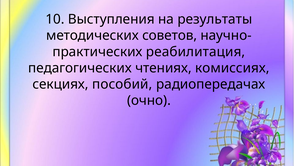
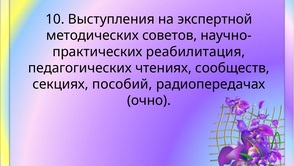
результаты: результаты -> экспертной
комиссиях: комиссиях -> сообществ
